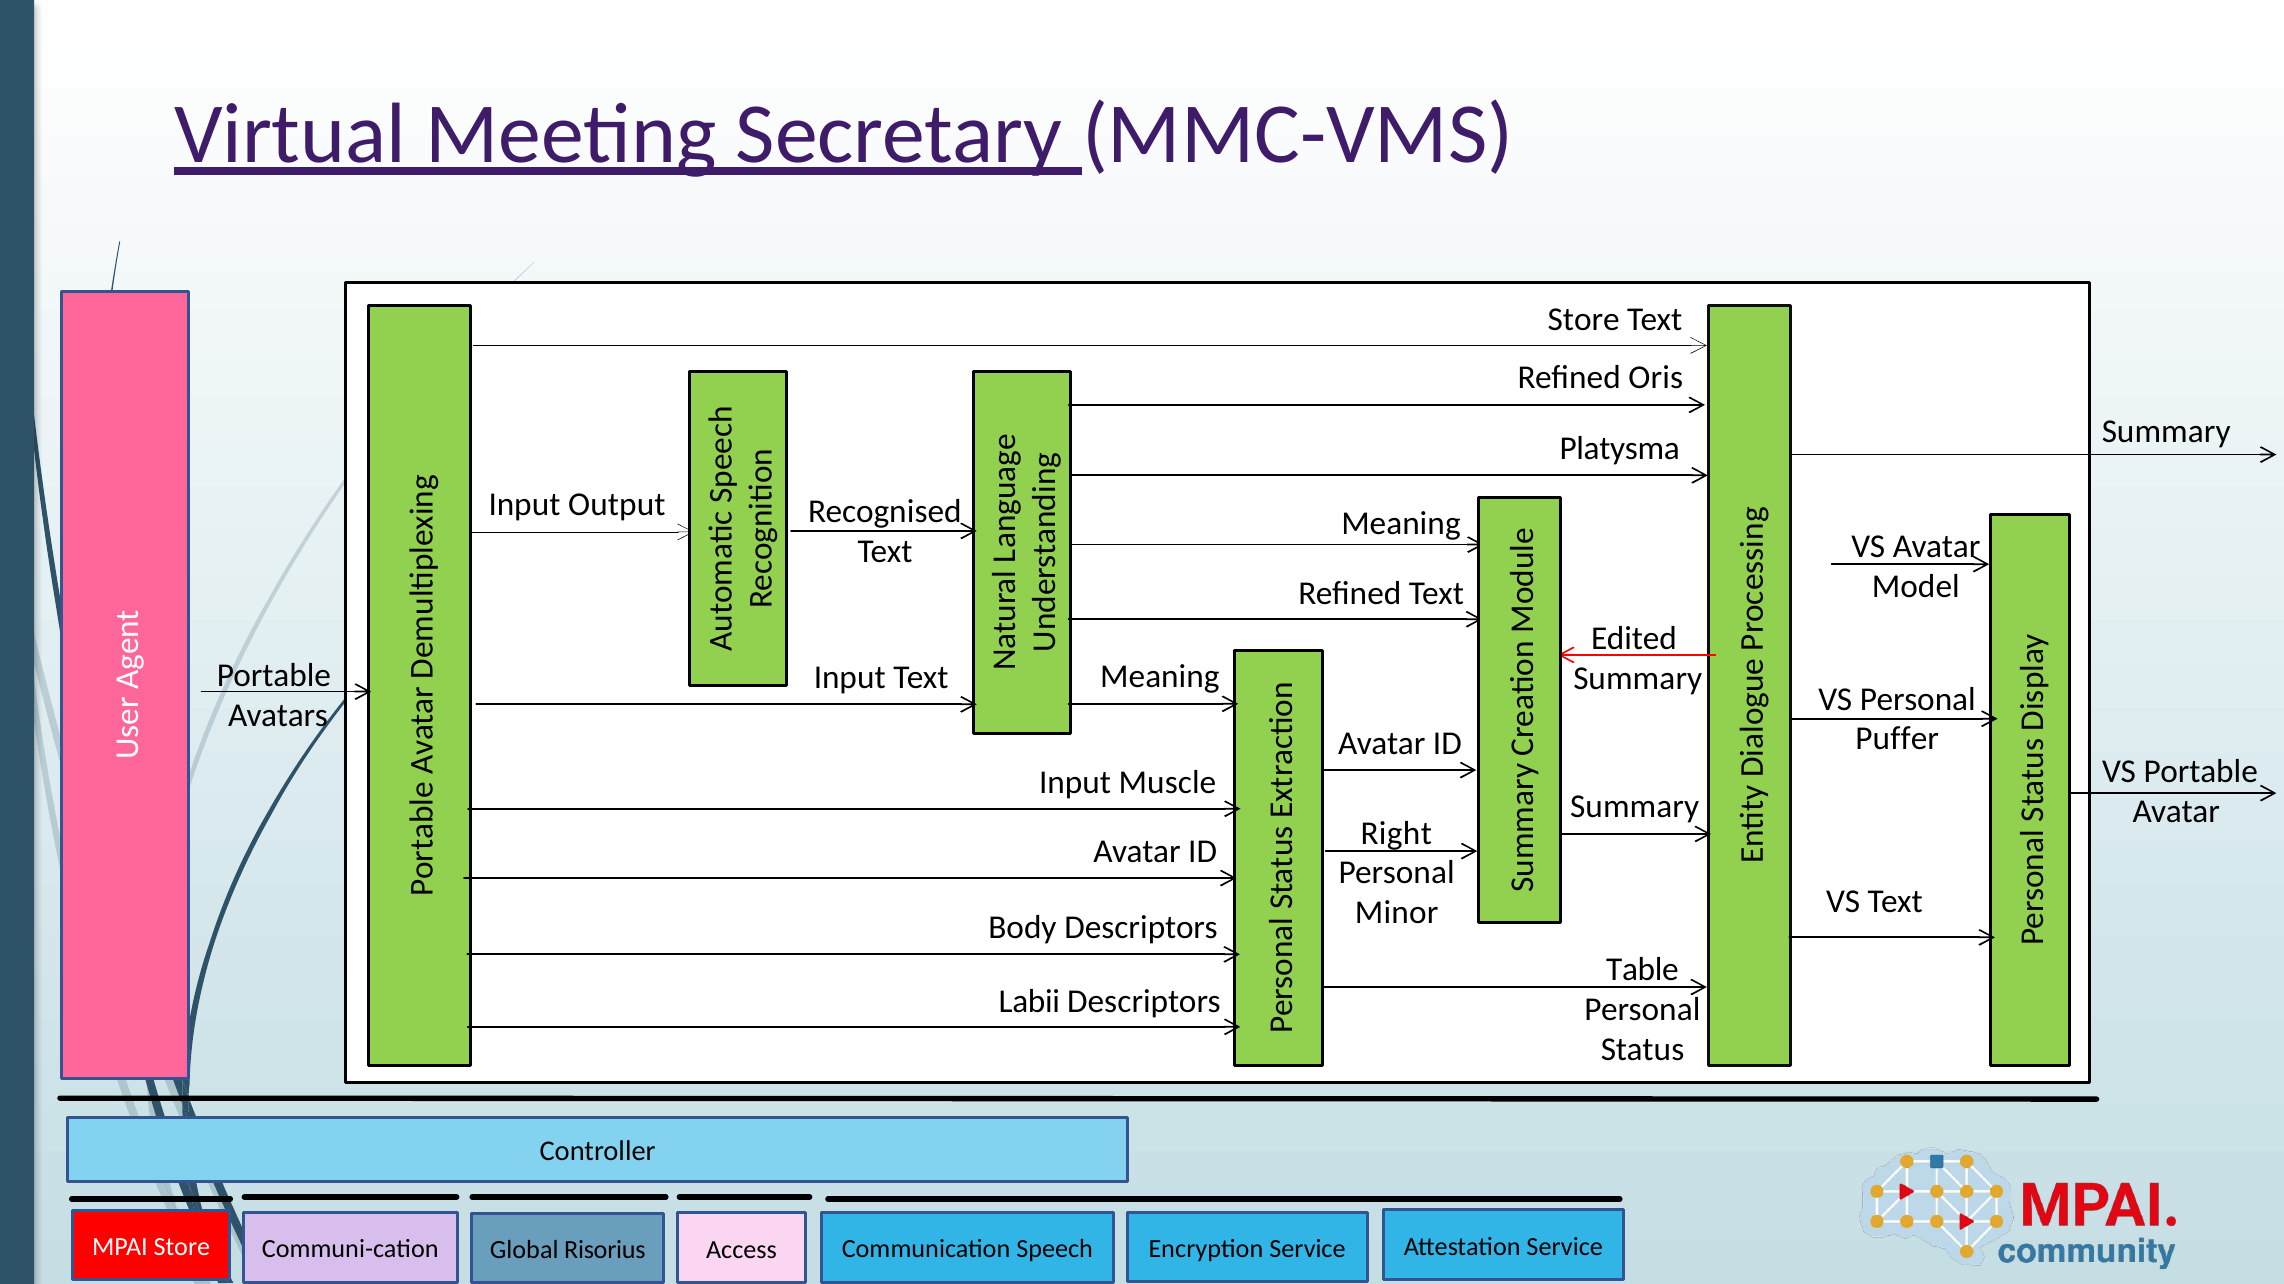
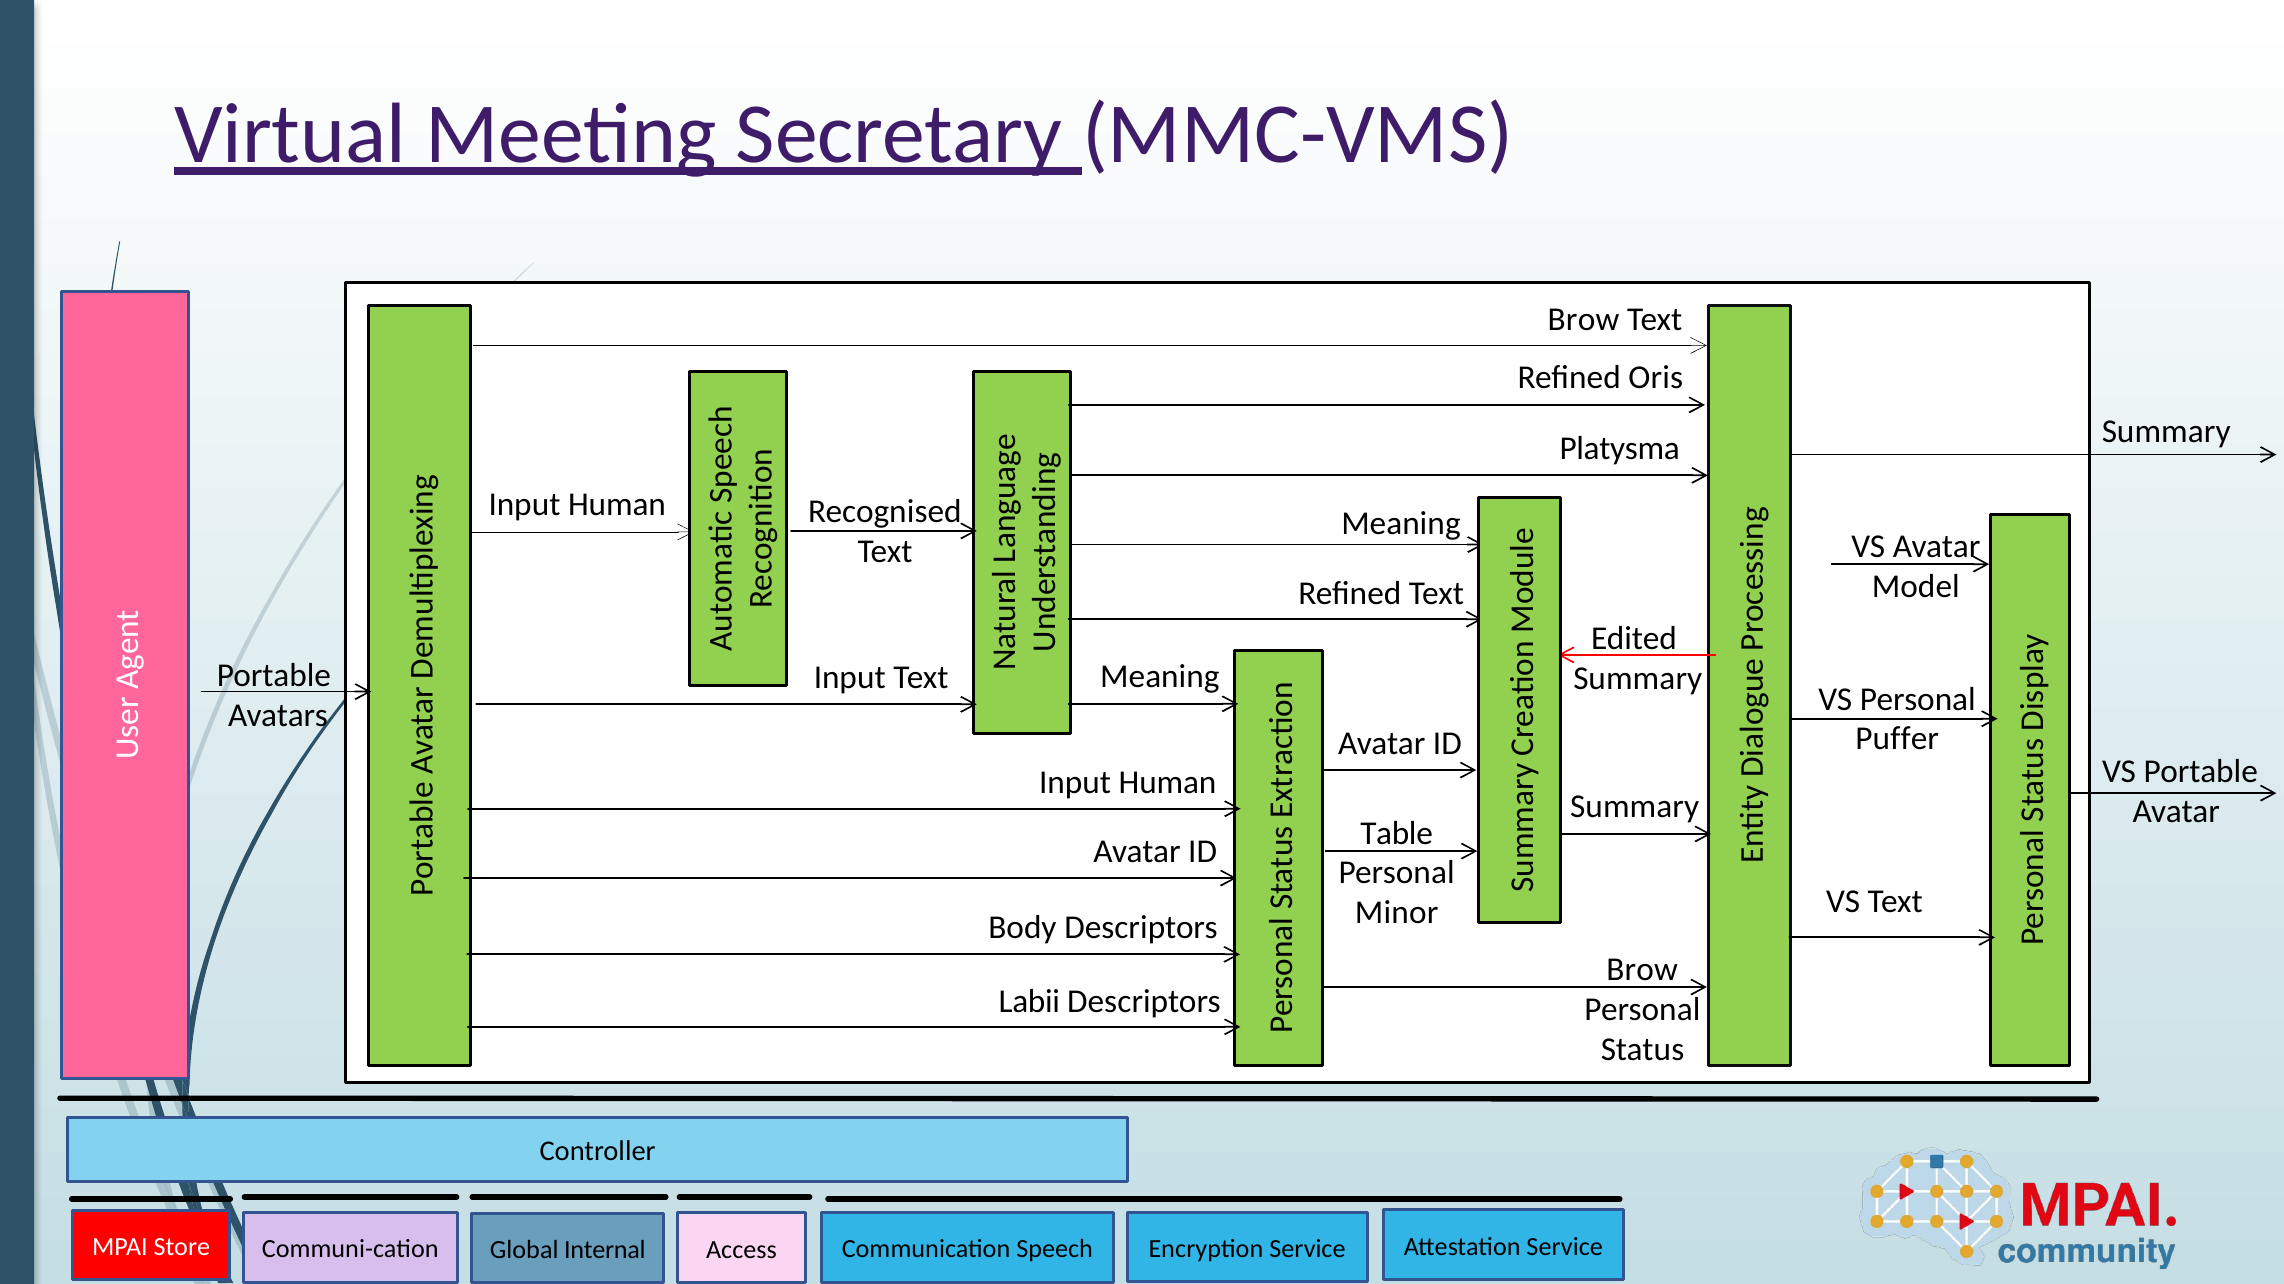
Store at (1584, 320): Store -> Brow
Output at (617, 505): Output -> Human
Muscle at (1167, 783): Muscle -> Human
Right: Right -> Table
Table at (1642, 970): Table -> Brow
Risorius: Risorius -> Internal
